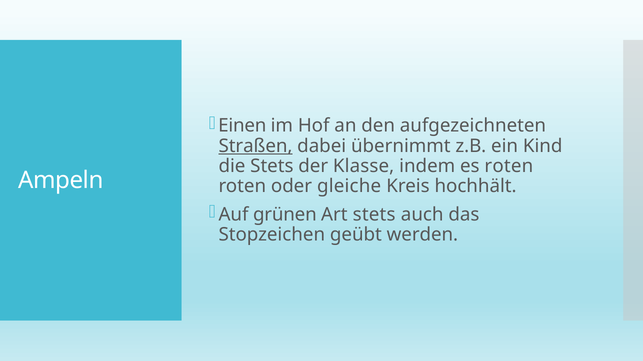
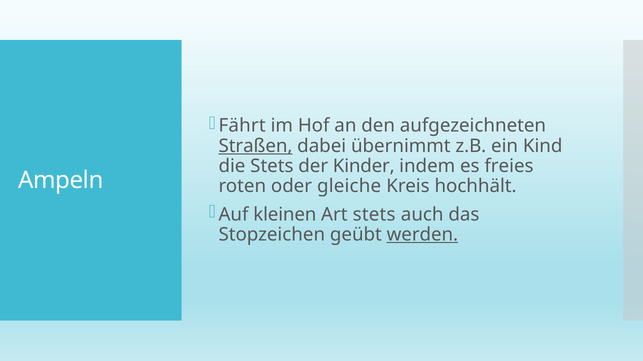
Einen: Einen -> Fährt
Klasse: Klasse -> Kinder
es roten: roten -> freies
grünen: grünen -> kleinen
werden underline: none -> present
